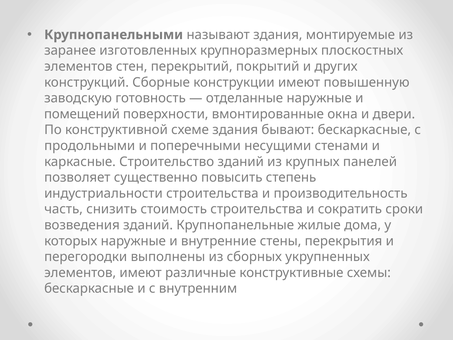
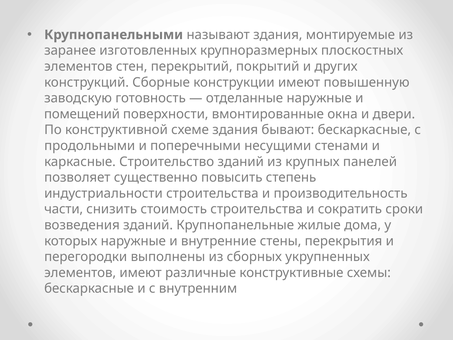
часть: часть -> части
